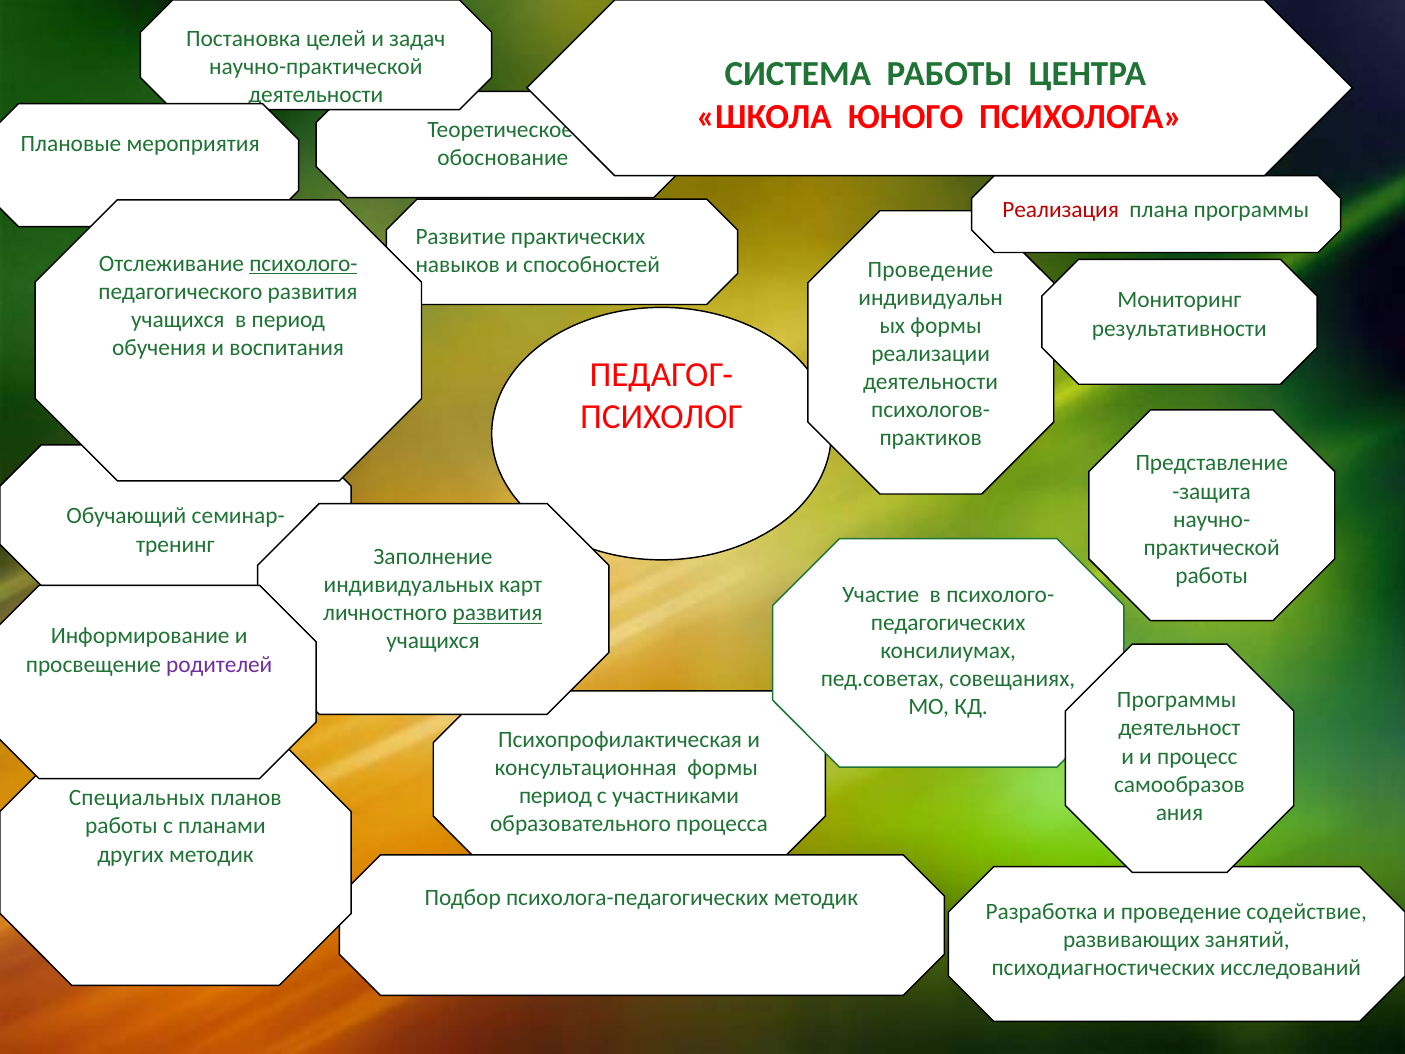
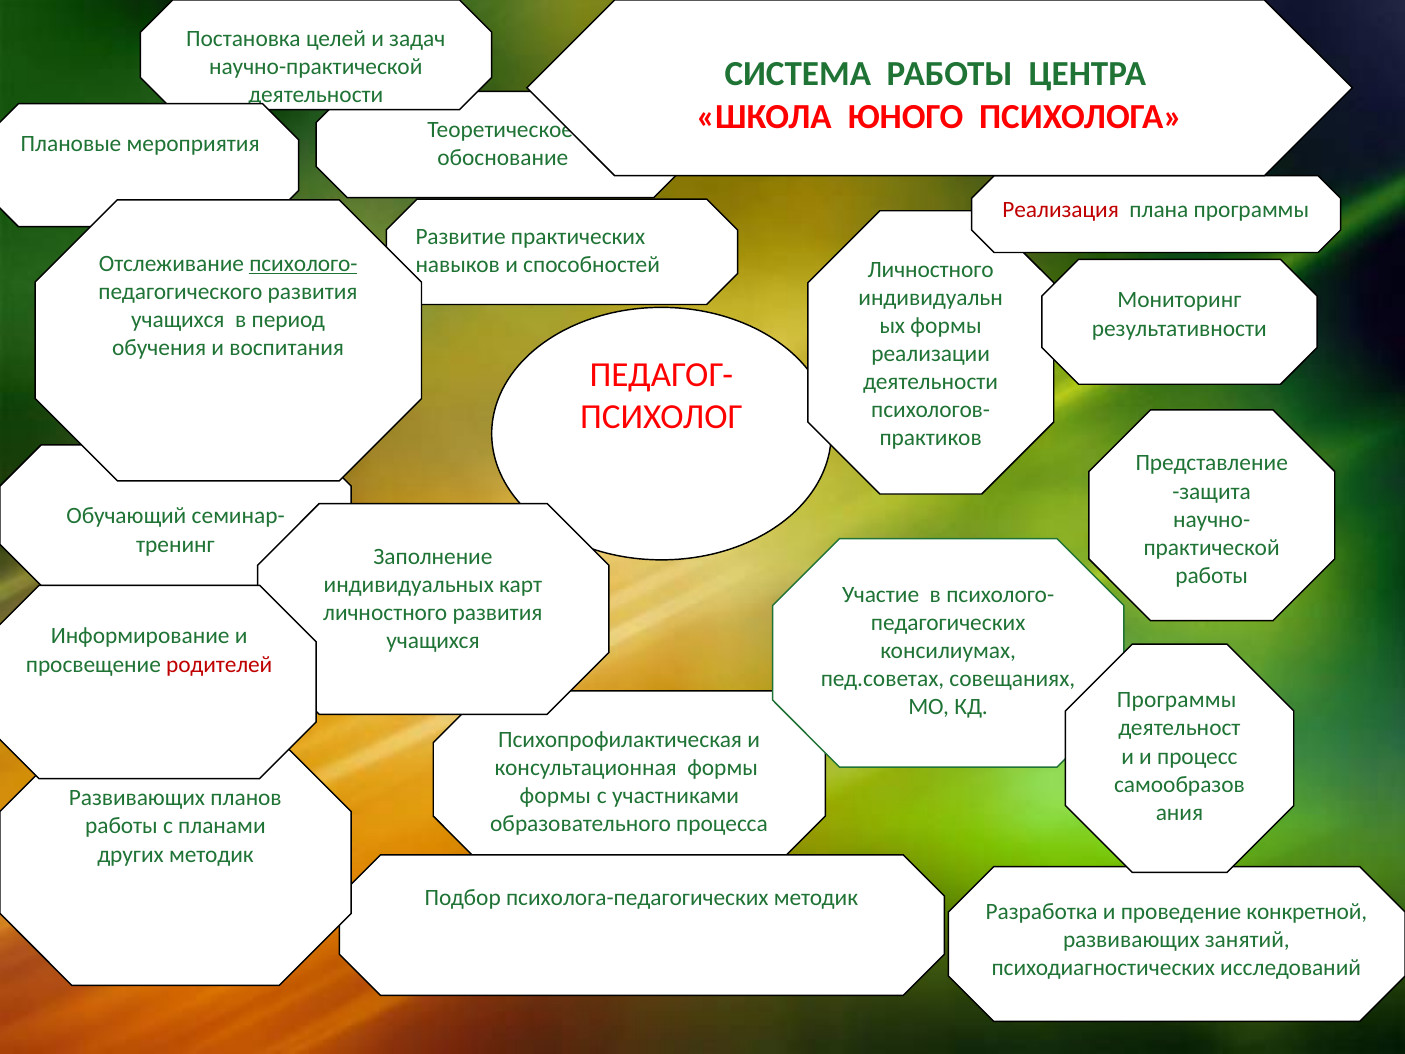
Проведение at (930, 269): Проведение -> Личностного
развития at (498, 613) underline: present -> none
родителей colour: purple -> red
период at (556, 795): период -> формы
Специальных at (137, 798): Специальных -> Развивающих
содействие: содействие -> конкретной
